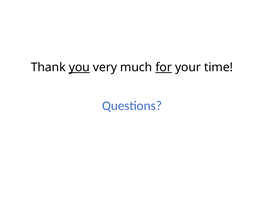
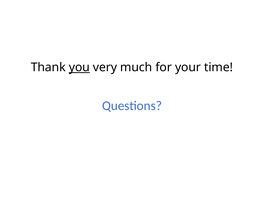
for underline: present -> none
